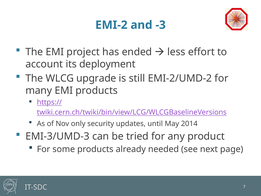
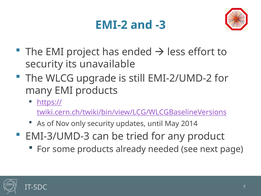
account at (44, 64): account -> security
deployment: deployment -> unavailable
